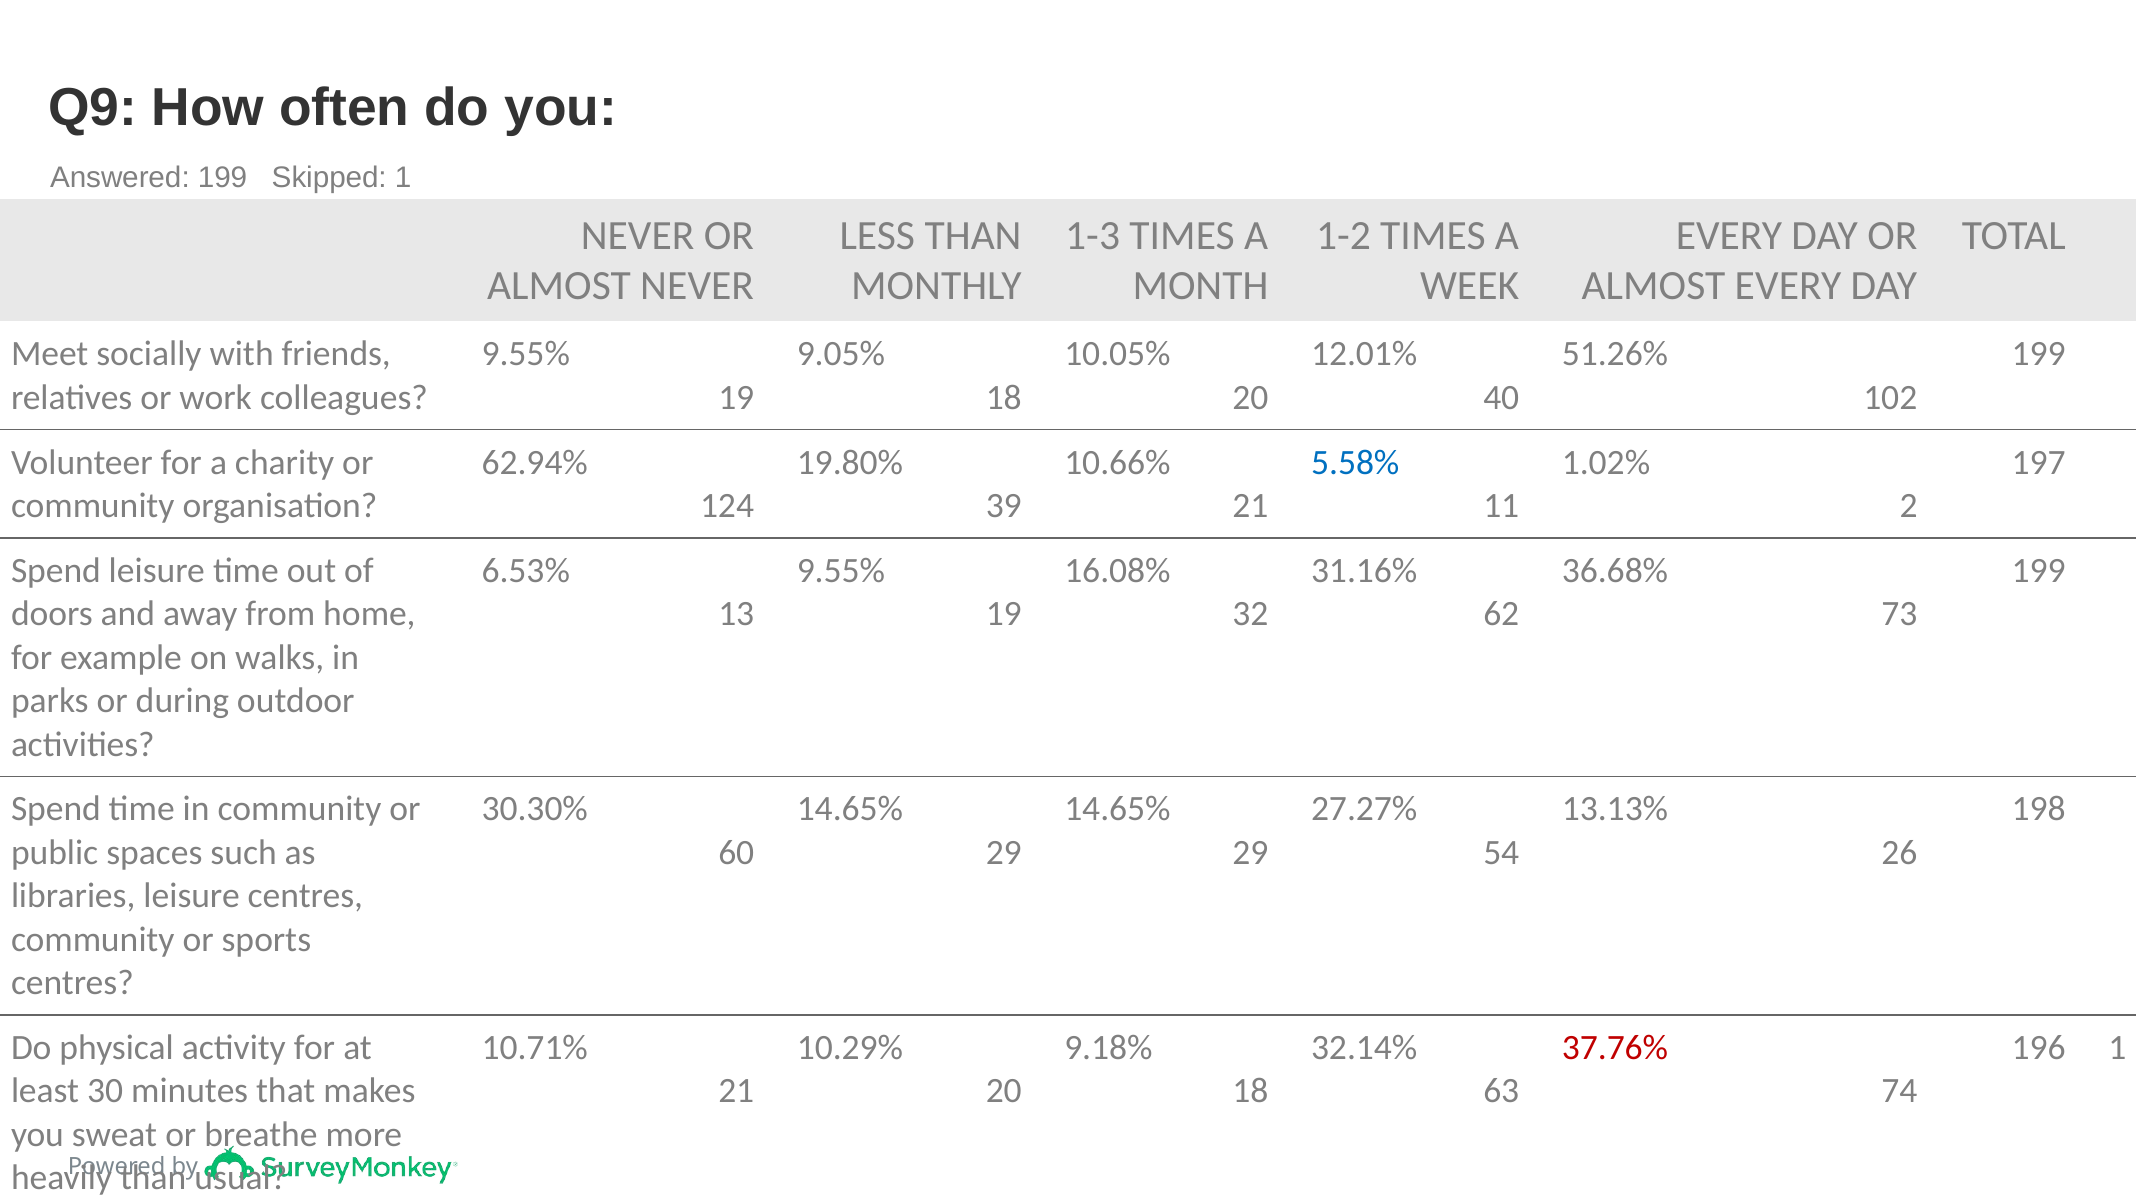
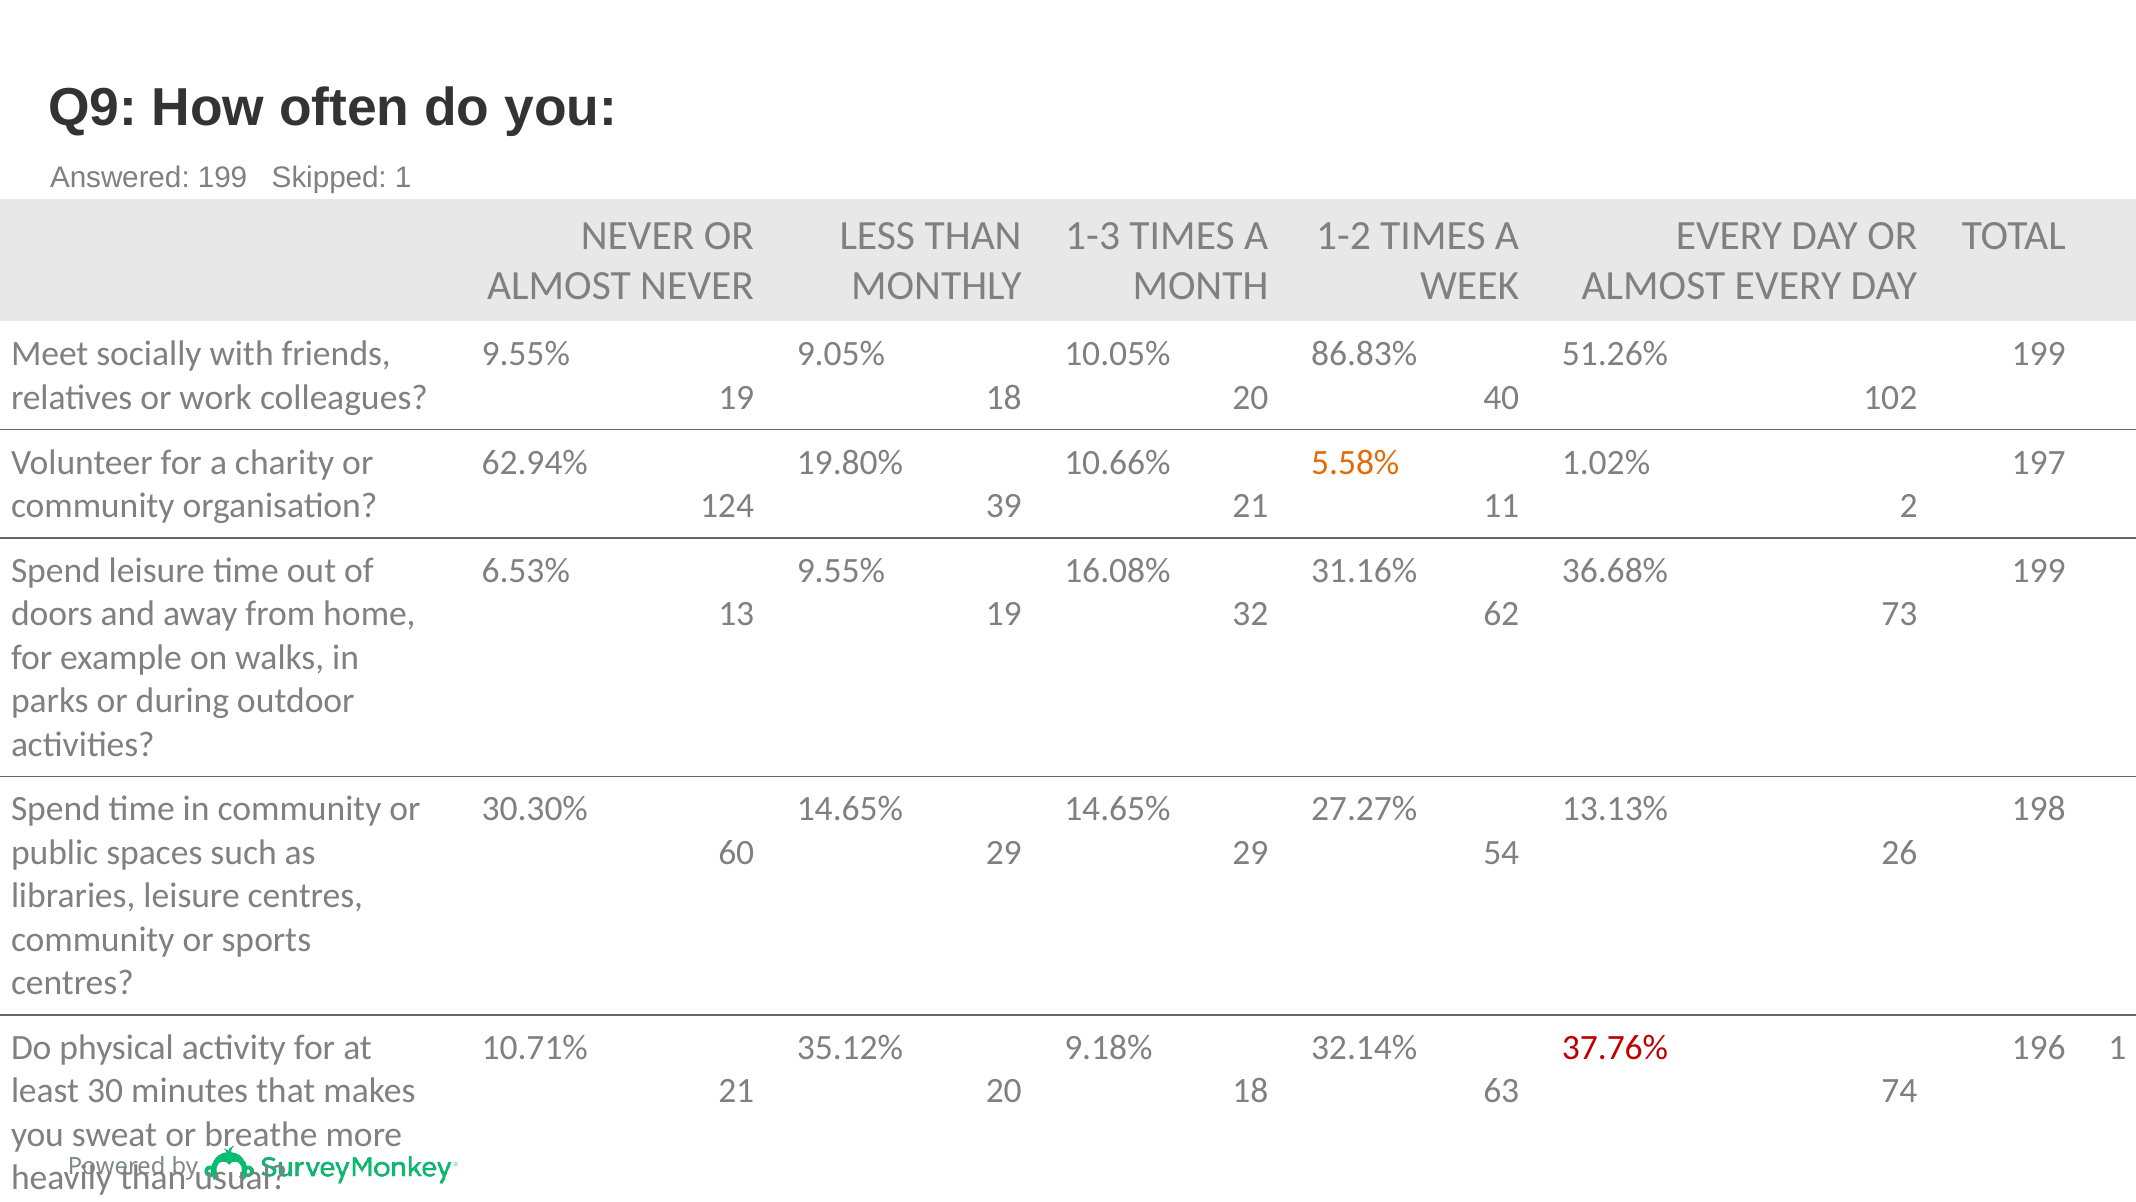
12.01%: 12.01% -> 86.83%
5.58% colour: blue -> orange
10.29%: 10.29% -> 35.12%
